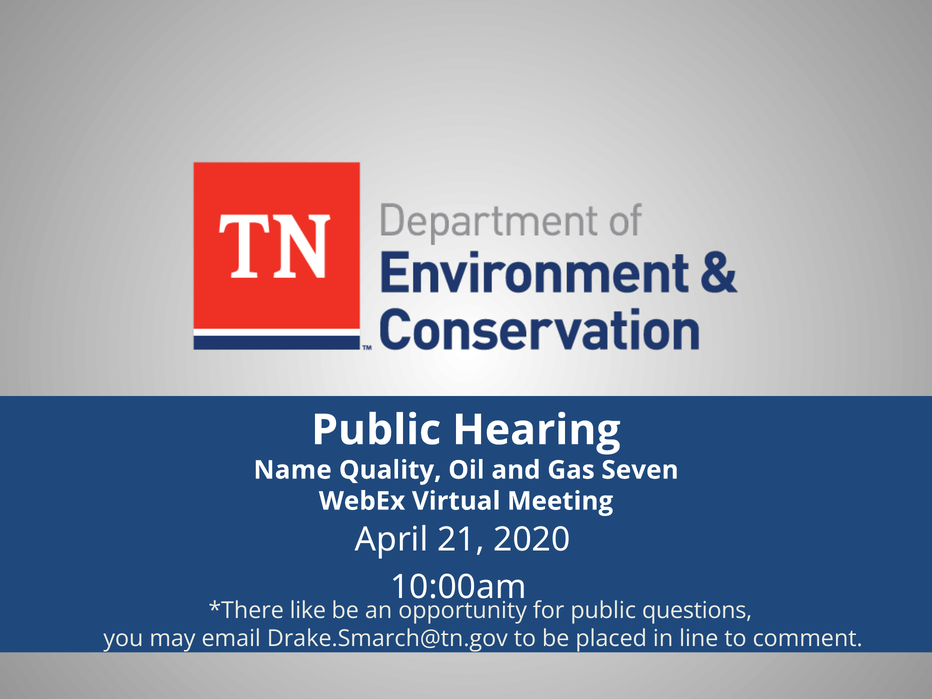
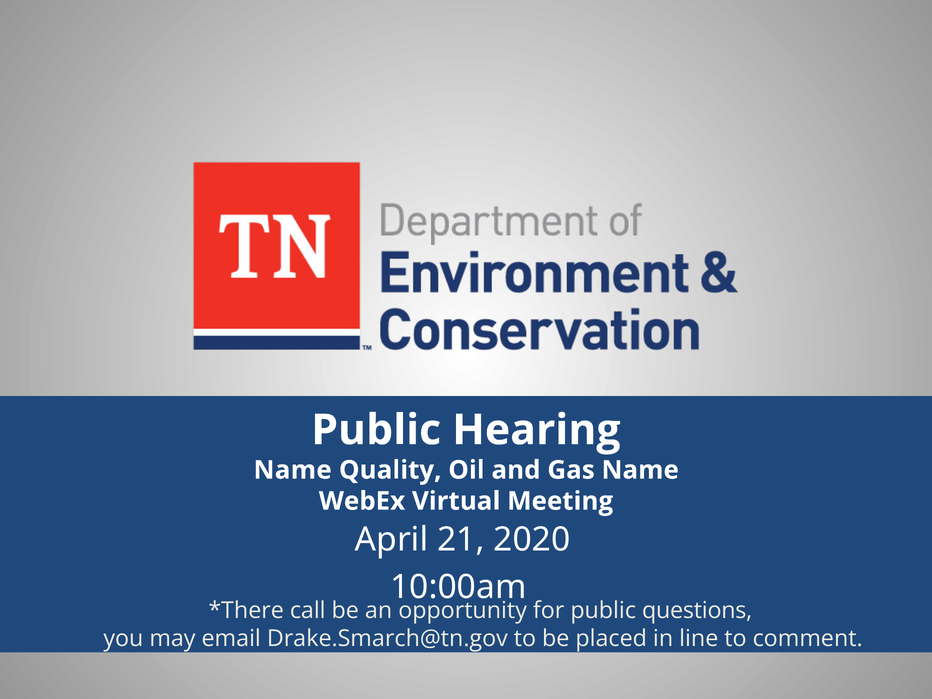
Gas Seven: Seven -> Name
like: like -> call
